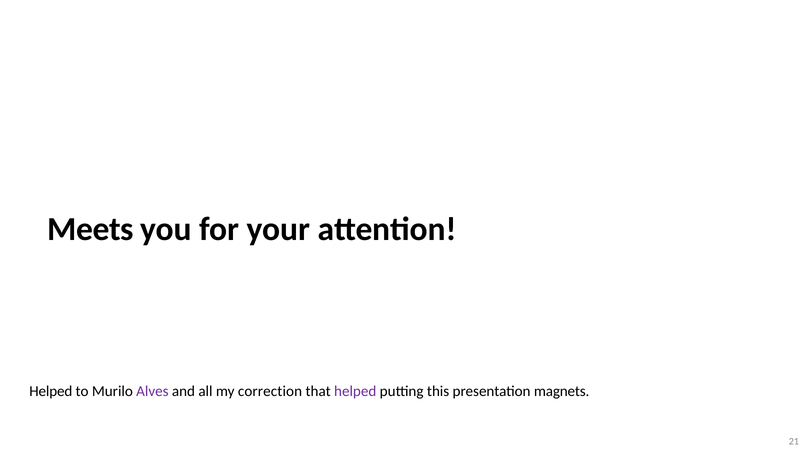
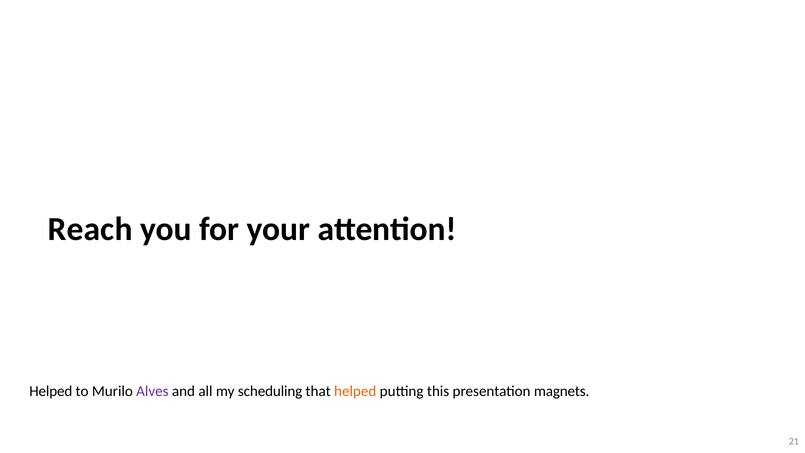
Meets: Meets -> Reach
correction: correction -> scheduling
helped at (355, 391) colour: purple -> orange
